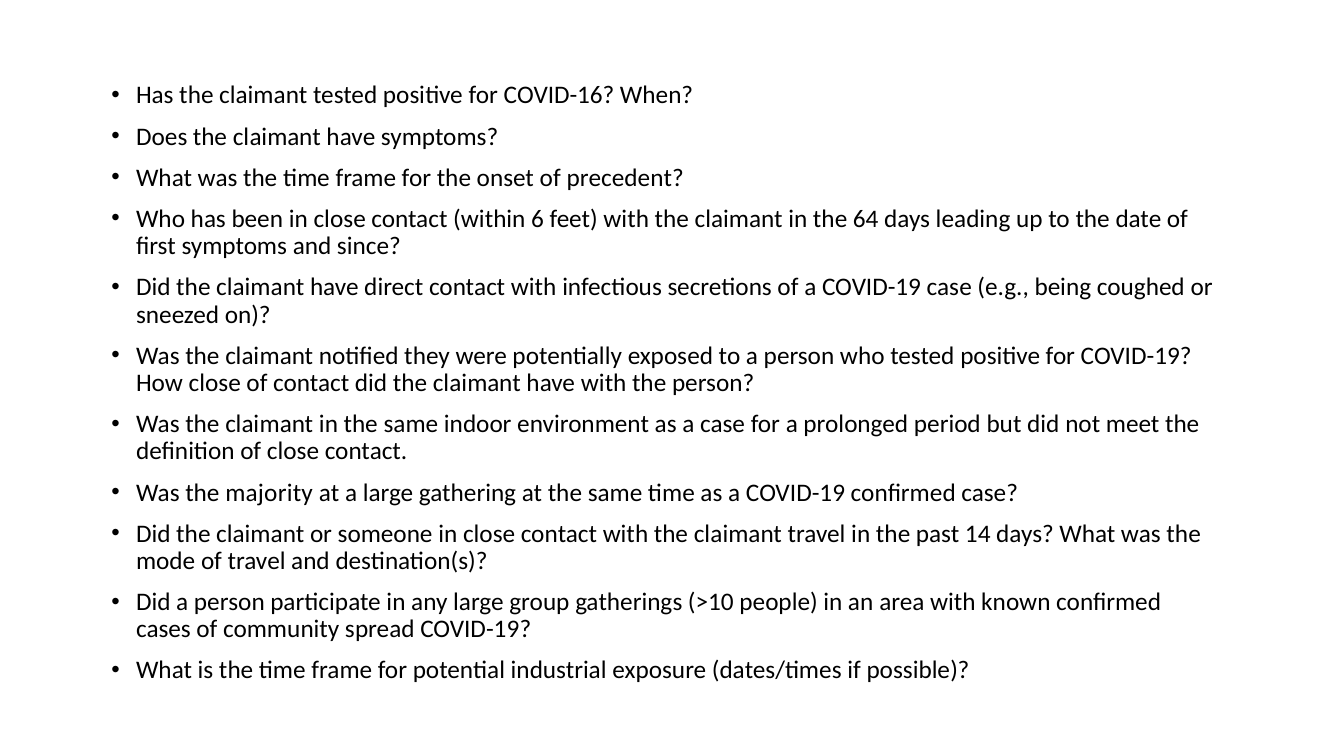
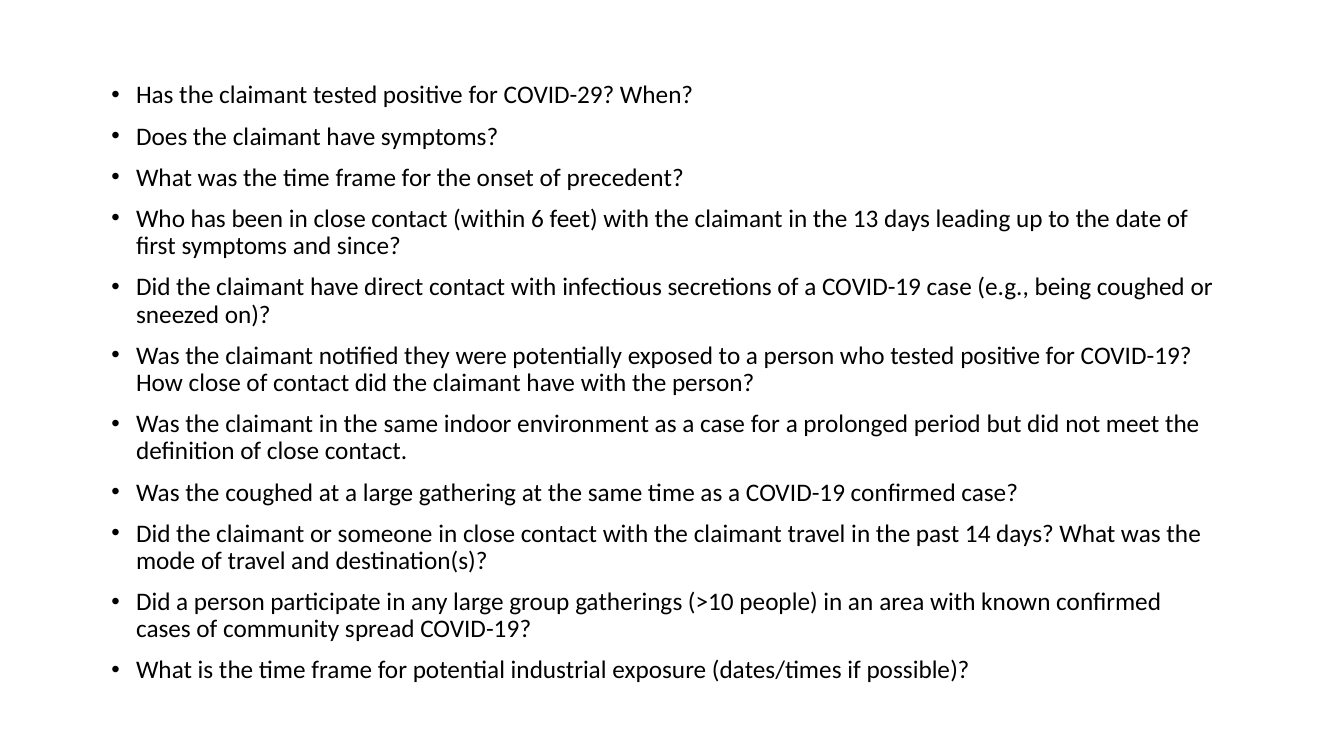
COVID-16: COVID-16 -> COVID-29
64: 64 -> 13
the majority: majority -> coughed
